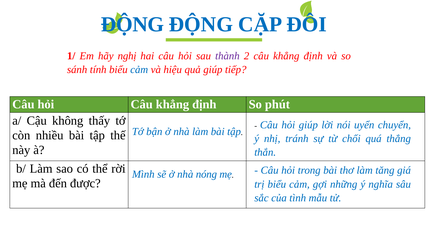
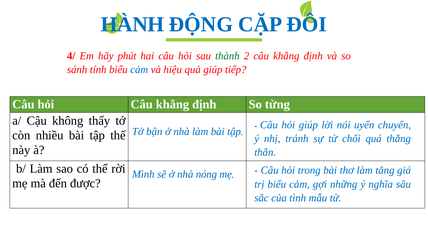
ĐỘNG at (133, 24): ĐỘNG -> HÀNH
1/: 1/ -> 4/
nghị: nghị -> phút
thành colour: purple -> green
phút: phút -> từng
